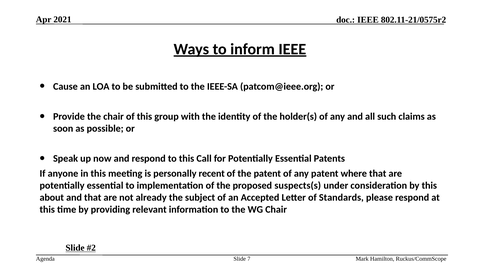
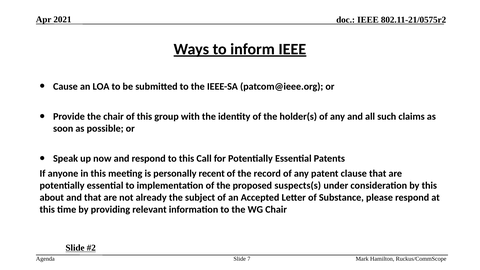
the patent: patent -> record
where: where -> clause
Standards: Standards -> Substance
